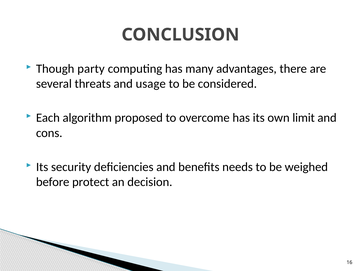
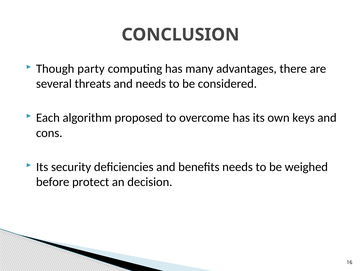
and usage: usage -> needs
limit: limit -> keys
